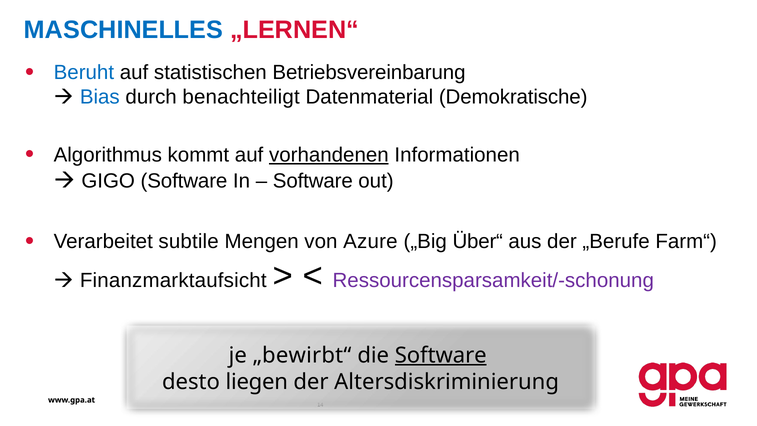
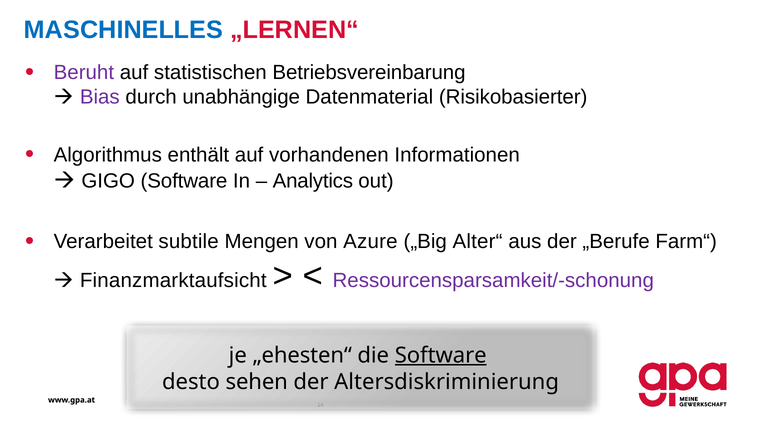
Beruht colour: blue -> purple
Bias colour: blue -> purple
benachteiligt: benachteiligt -> unabhängige
Demokratische: Demokratische -> Risikobasierter
kommt: kommt -> enthält
vorhandenen underline: present -> none
Software at (313, 181): Software -> Analytics
Über“: Über“ -> Alter“
„bewirbt“: „bewirbt“ -> „ehesten“
liegen: liegen -> sehen
